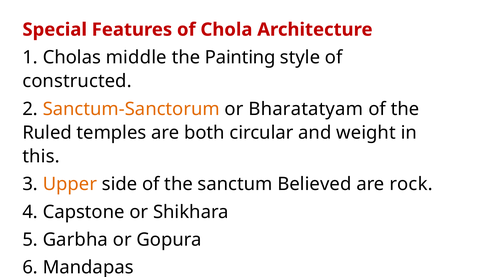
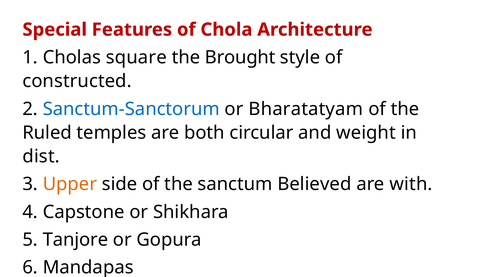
middle: middle -> square
Painting: Painting -> Brought
Sanctum-Sanctorum colour: orange -> blue
this: this -> dist
rock: rock -> with
Garbha: Garbha -> Tanjore
